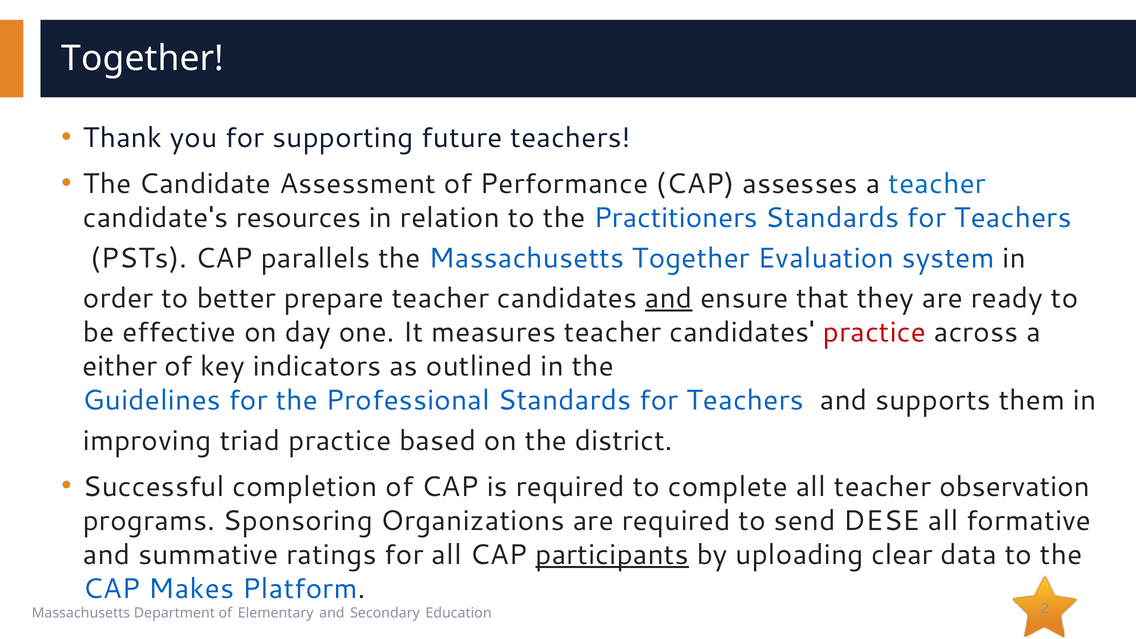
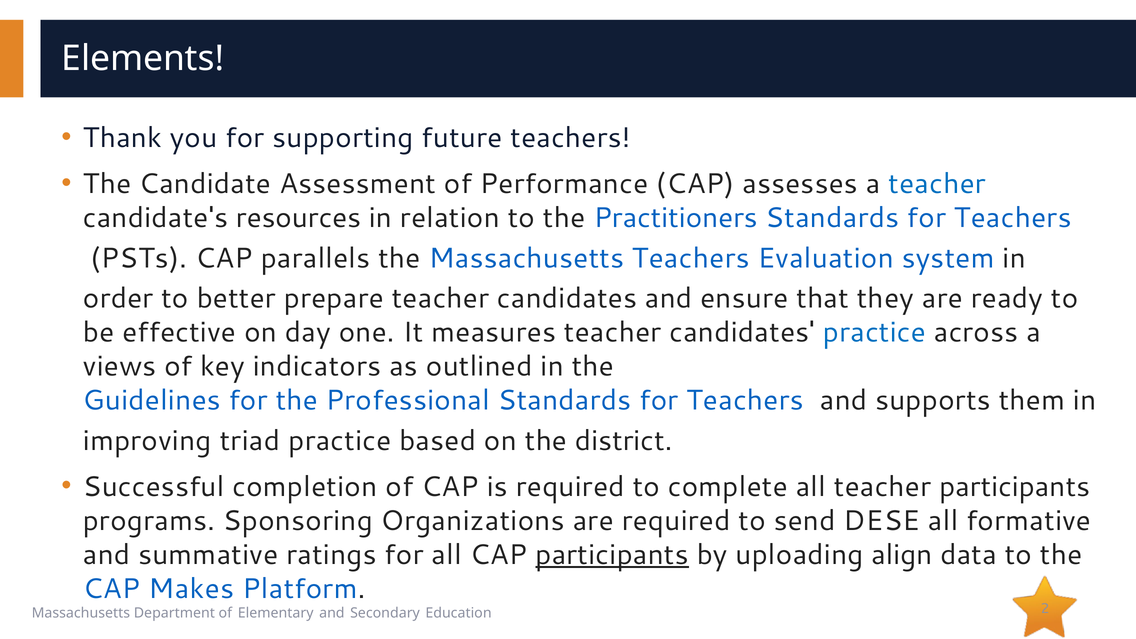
Together at (143, 58): Together -> Elements
Massachusetts Together: Together -> Teachers
and at (669, 298) underline: present -> none
practice at (874, 332) colour: red -> blue
either: either -> views
teacher observation: observation -> participants
clear: clear -> align
